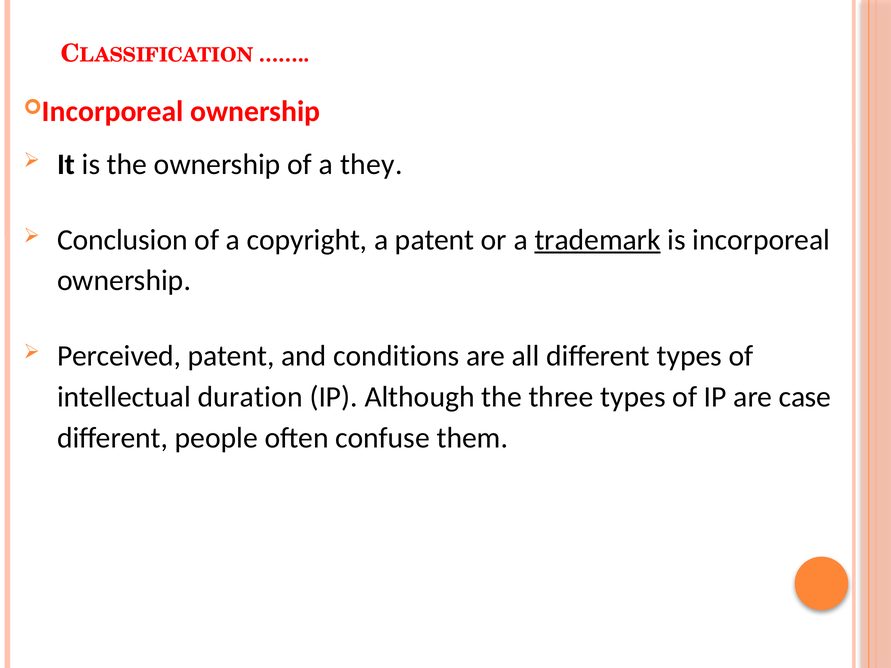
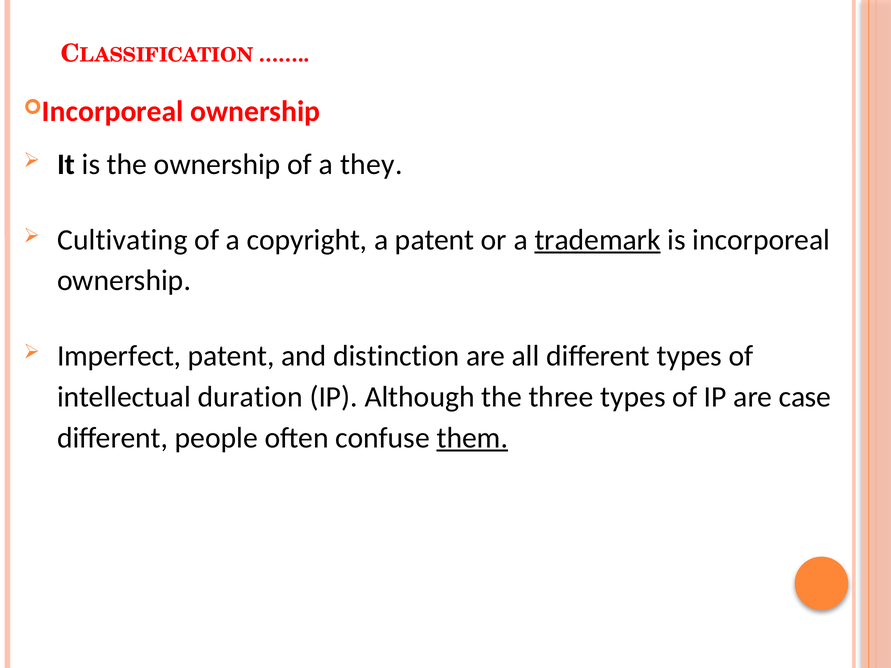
Conclusion: Conclusion -> Cultivating
Perceived: Perceived -> Imperfect
conditions: conditions -> distinction
them underline: none -> present
